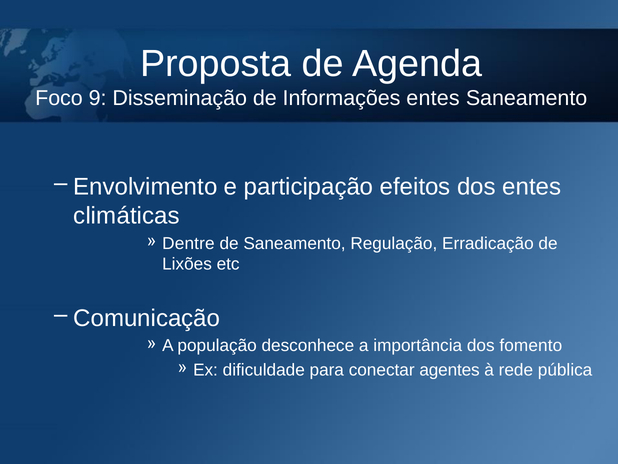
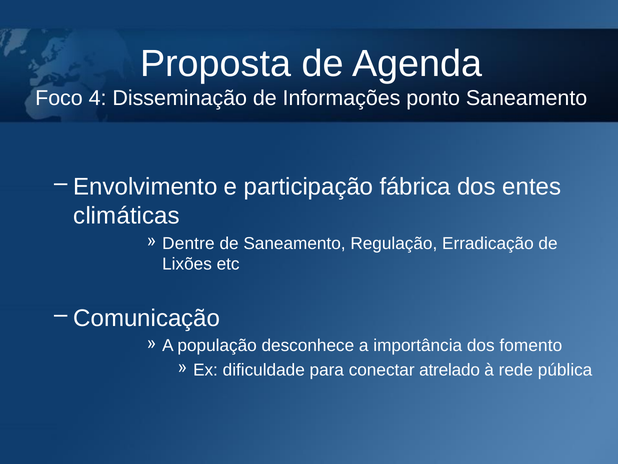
9: 9 -> 4
Informações entes: entes -> ponto
efeitos: efeitos -> fábrica
agentes: agentes -> atrelado
